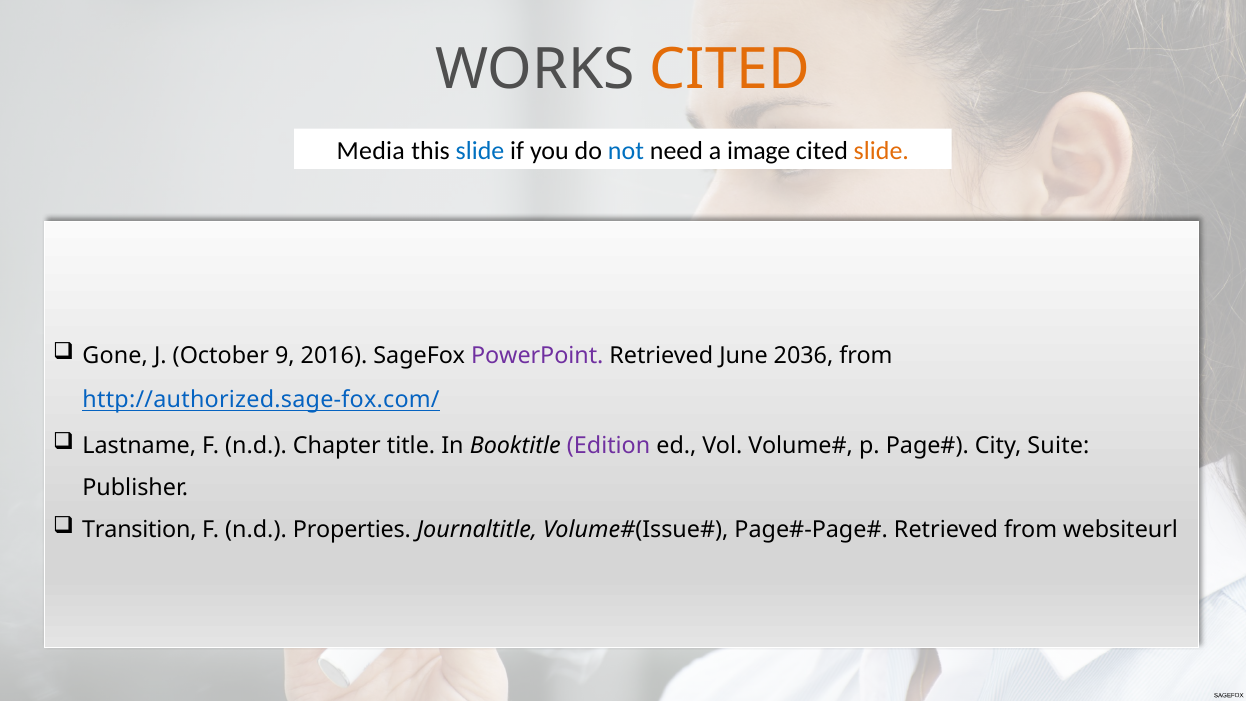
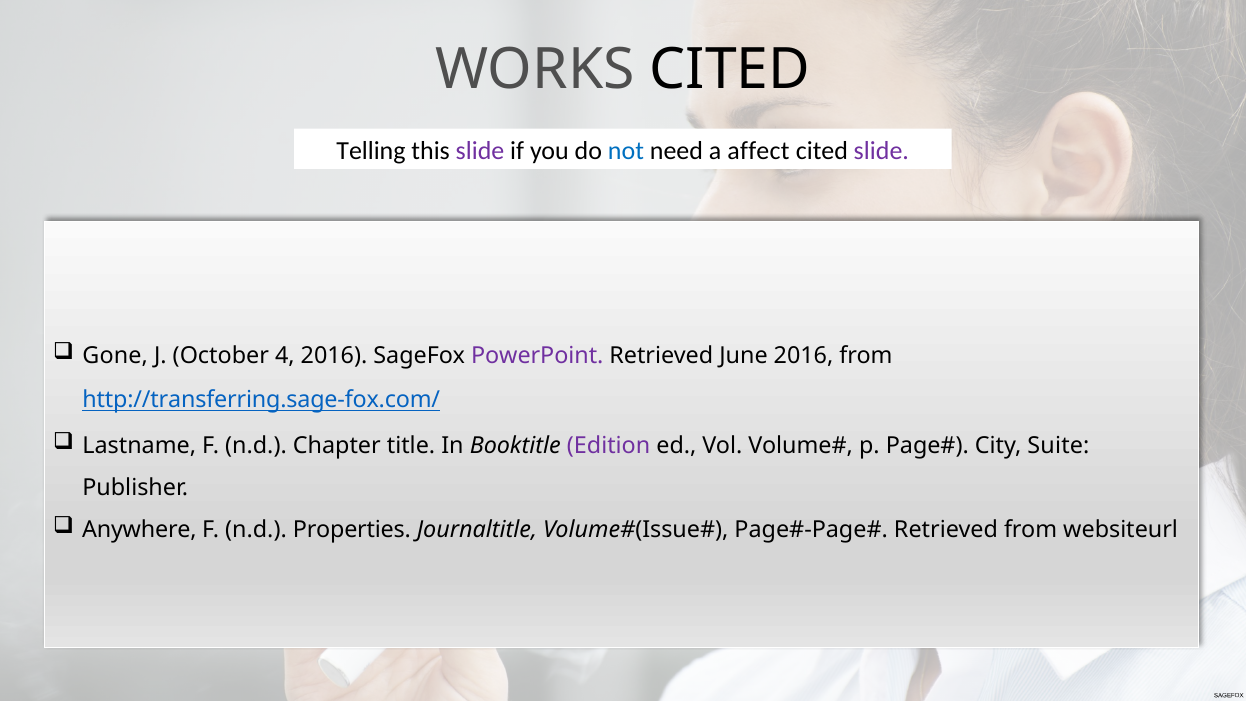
CITED at (730, 69) colour: orange -> black
Media: Media -> Telling
slide at (480, 151) colour: blue -> purple
image: image -> affect
slide at (881, 151) colour: orange -> purple
9: 9 -> 4
June 2036: 2036 -> 2016
http://authorized.sage-fox.com/: http://authorized.sage-fox.com/ -> http://transferring.sage-fox.com/
Transition: Transition -> Anywhere
